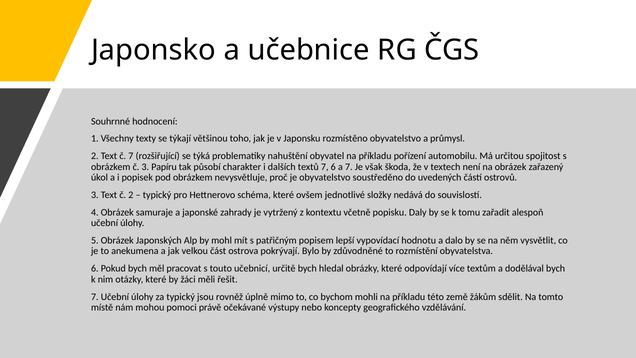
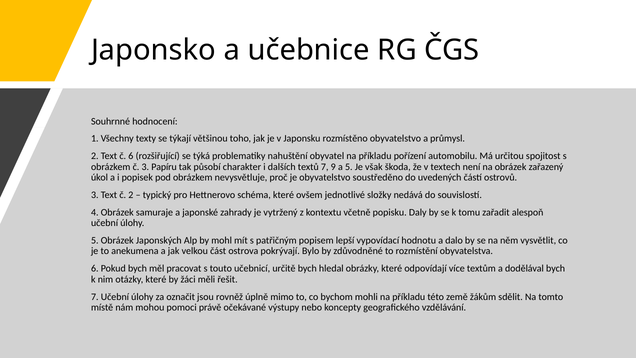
č 7: 7 -> 6
7 6: 6 -> 9
a 7: 7 -> 5
za typický: typický -> označit
